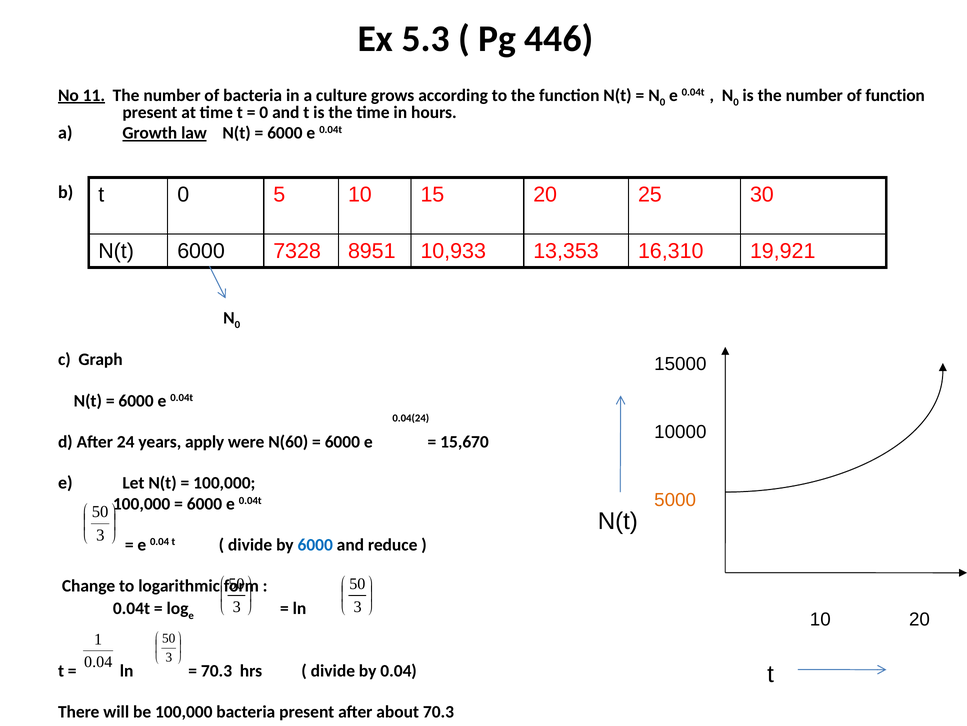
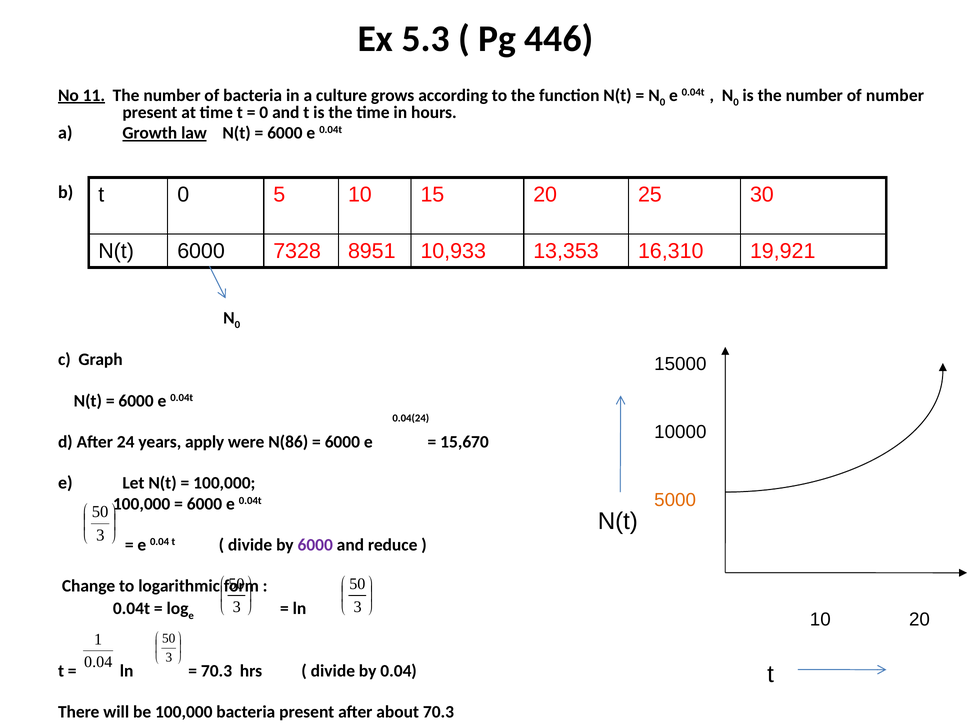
of function: function -> number
N(60: N(60 -> N(86
6000 at (315, 544) colour: blue -> purple
